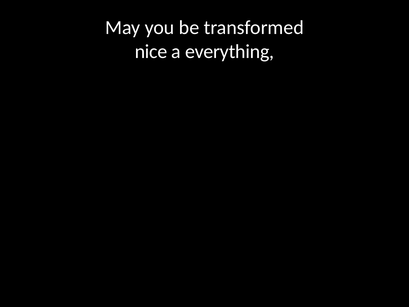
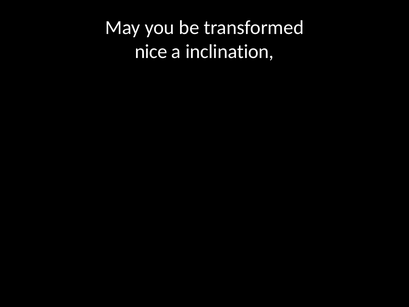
everything: everything -> inclination
